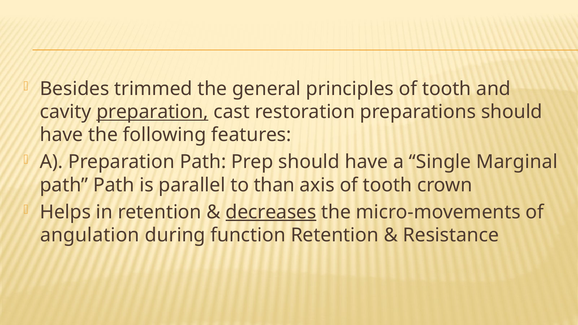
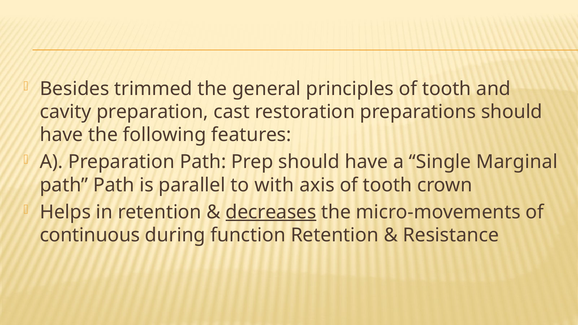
preparation at (152, 112) underline: present -> none
than: than -> with
angulation: angulation -> continuous
